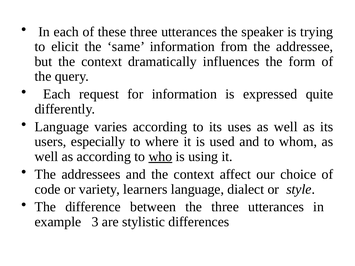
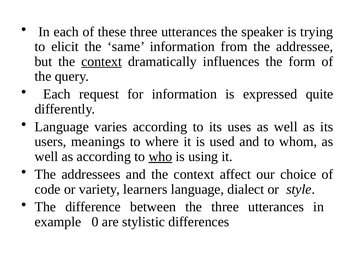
context at (102, 62) underline: none -> present
especially: especially -> meanings
3: 3 -> 0
